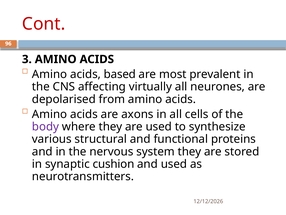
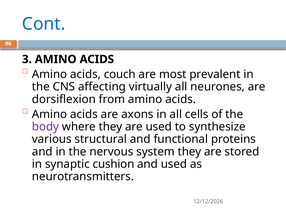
Cont colour: red -> blue
based: based -> couch
depolarised: depolarised -> dorsiflexion
